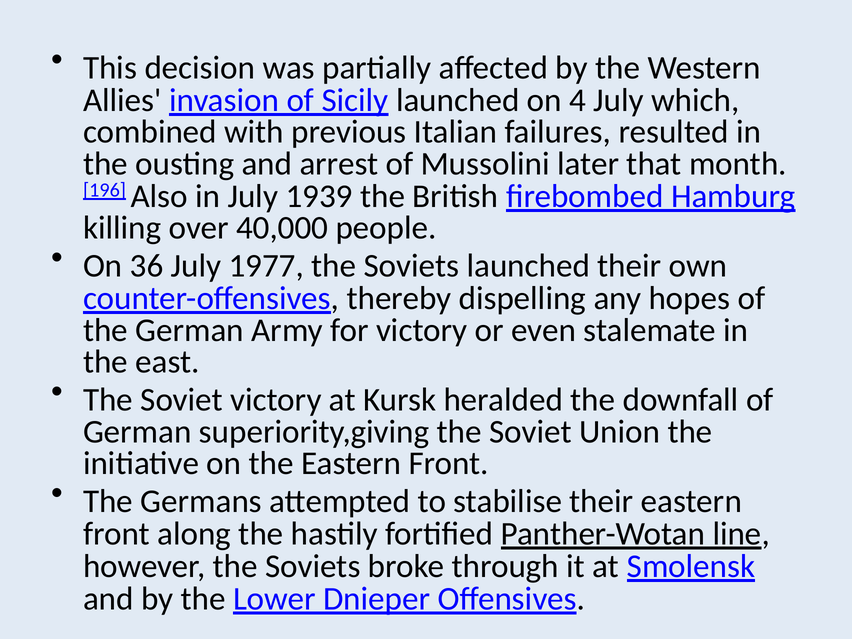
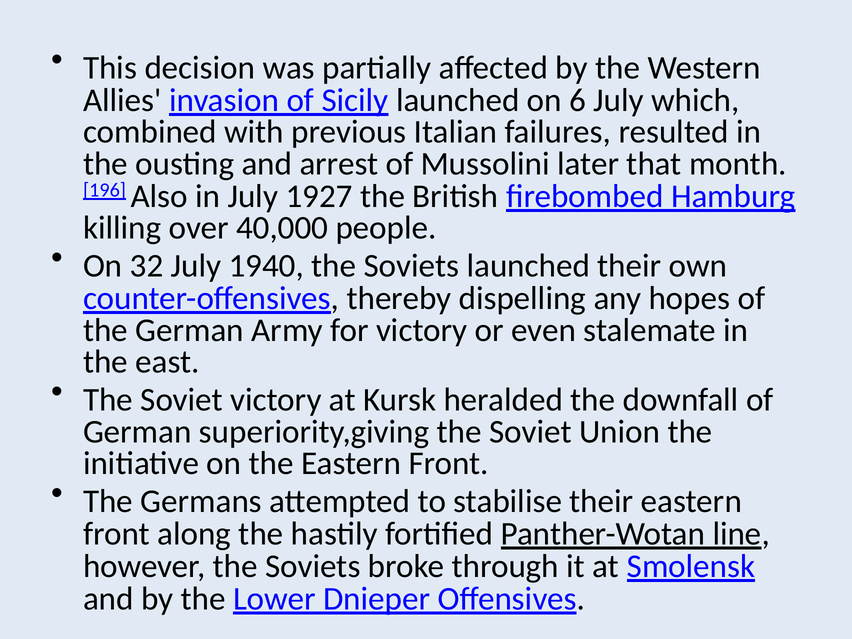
4: 4 -> 6
1939: 1939 -> 1927
36: 36 -> 32
1977: 1977 -> 1940
